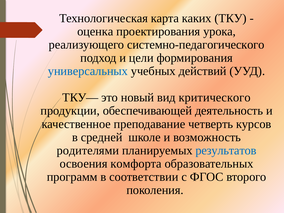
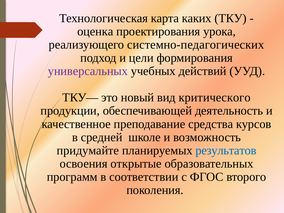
системно-педагогического: системно-педагогического -> системно-педагогических
универсальных colour: blue -> purple
четверть: четверть -> средства
родителями: родителями -> придумайте
комфорта: комфорта -> открытые
